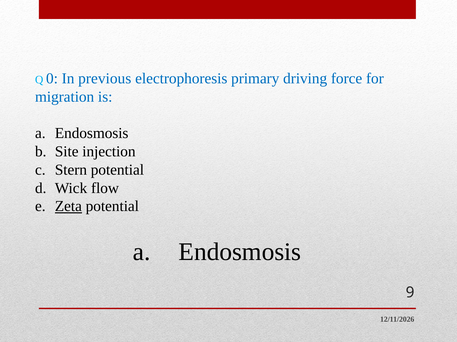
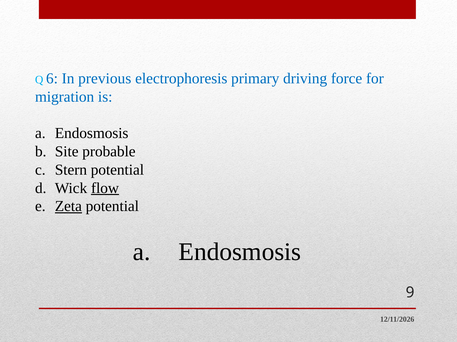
0: 0 -> 6
injection: injection -> probable
flow underline: none -> present
